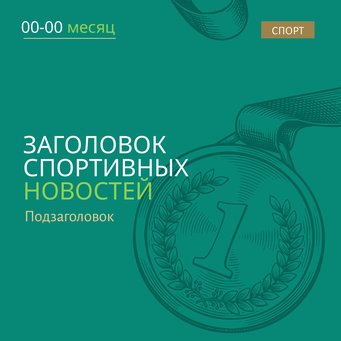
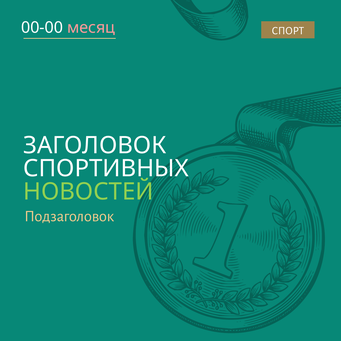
месяц colour: light green -> pink
